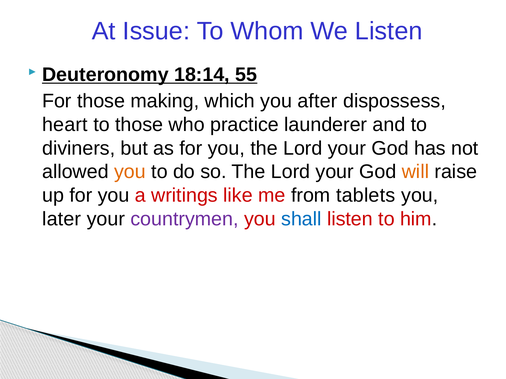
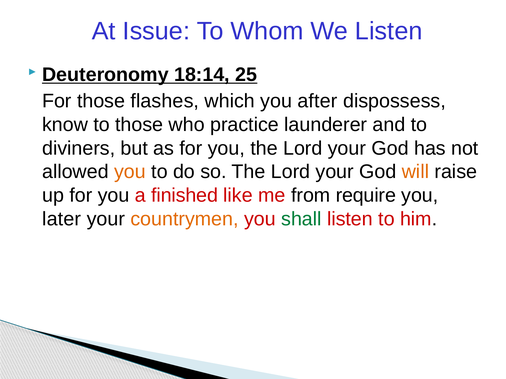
55: 55 -> 25
making: making -> flashes
heart: heart -> know
writings: writings -> finished
tablets: tablets -> require
countrymen colour: purple -> orange
shall colour: blue -> green
